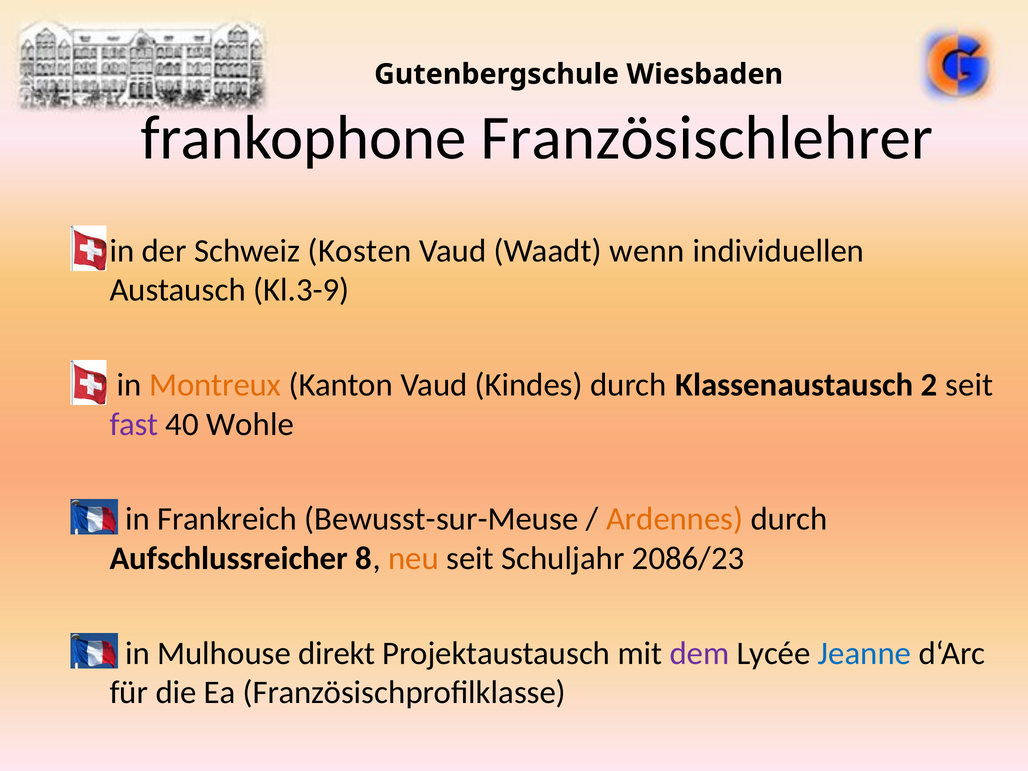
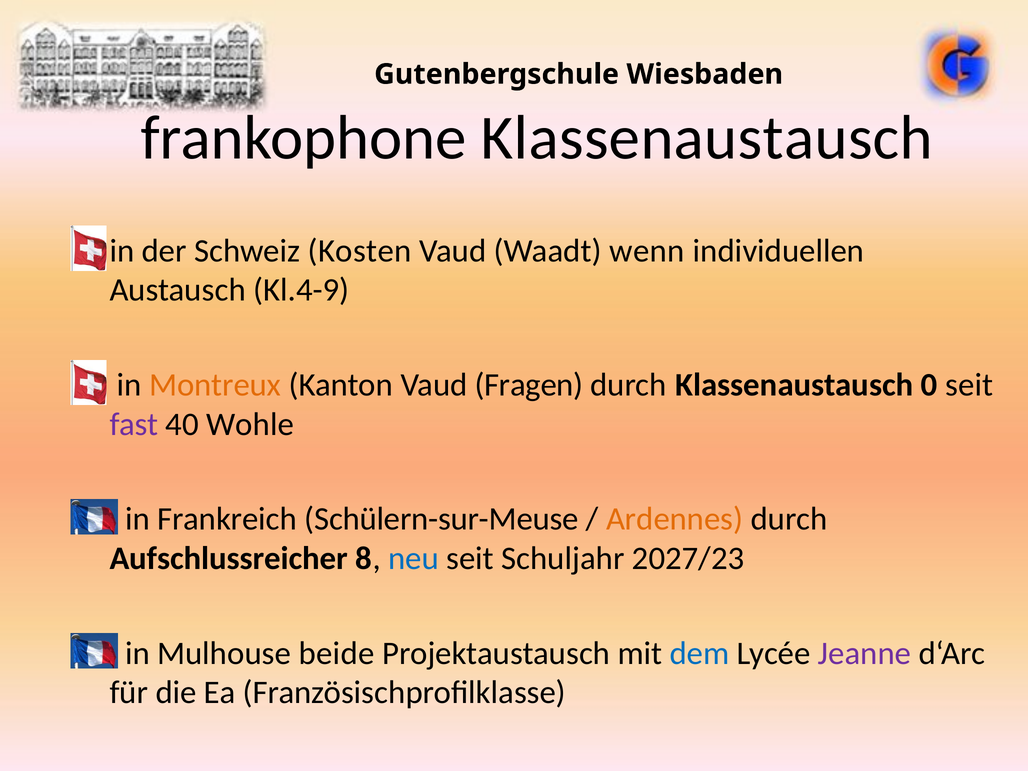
frankophone Französischlehrer: Französischlehrer -> Klassenaustausch
Kl.3-9: Kl.3-9 -> Kl.4-9
Kindes: Kindes -> Fragen
2: 2 -> 0
Bewusst-sur-Meuse: Bewusst-sur-Meuse -> Schülern-sur-Meuse
neu colour: orange -> blue
2086/23: 2086/23 -> 2027/23
direkt: direkt -> beide
dem colour: purple -> blue
Jeanne colour: blue -> purple
